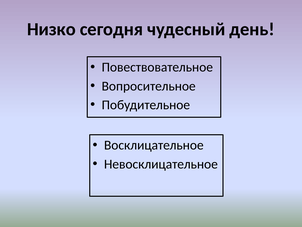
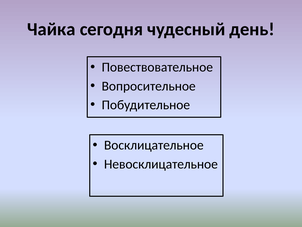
Низко: Низко -> Чайка
